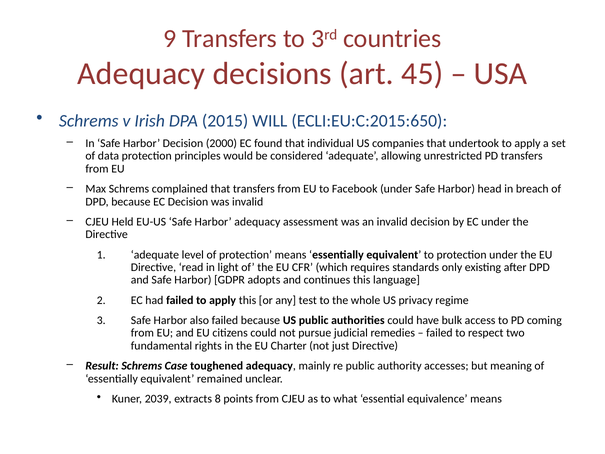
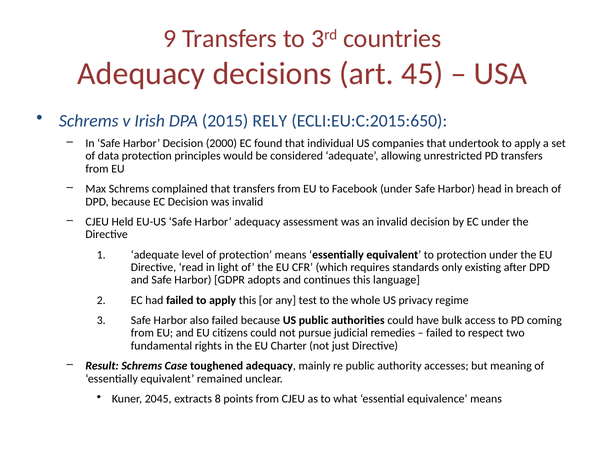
WILL: WILL -> RELY
2039: 2039 -> 2045
